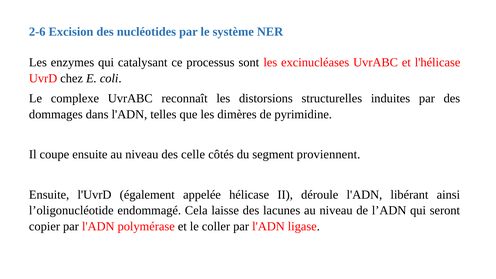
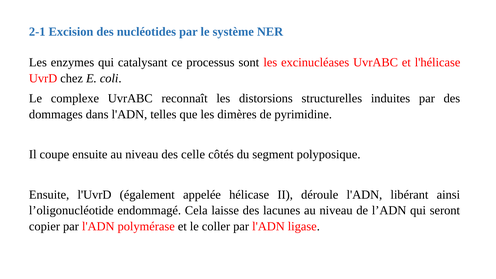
2-6: 2-6 -> 2-1
proviennent: proviennent -> polyposique
